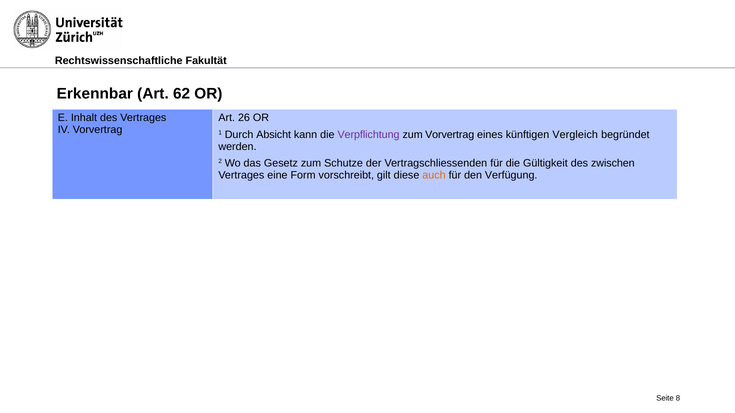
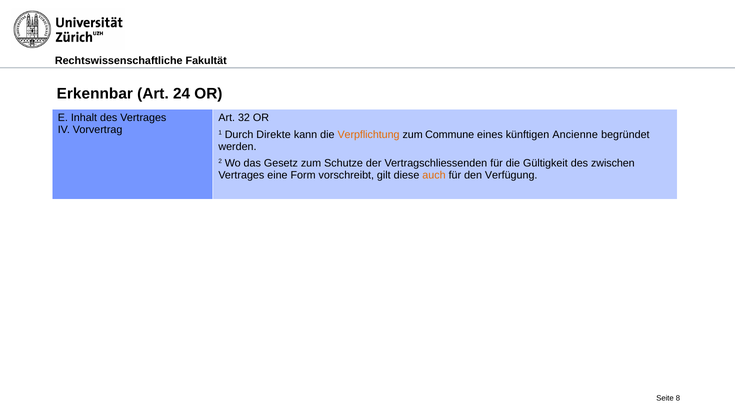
62: 62 -> 24
26: 26 -> 32
Absicht: Absicht -> Direkte
Verpflichtung colour: purple -> orange
zum Vorvertrag: Vorvertrag -> Commune
Vergleich: Vergleich -> Ancienne
